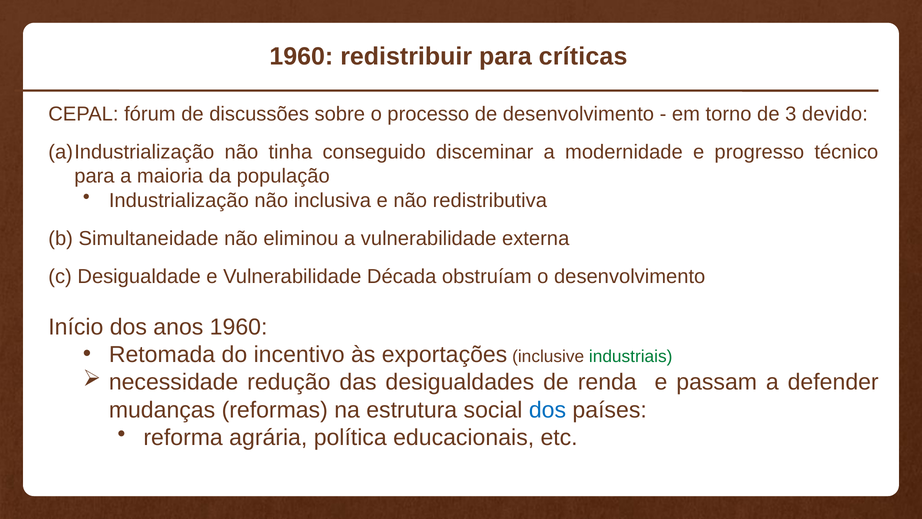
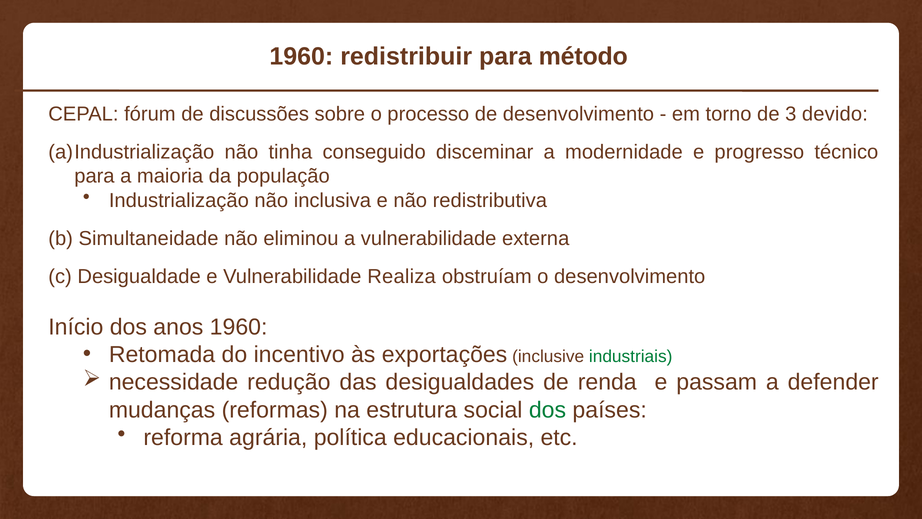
críticas: críticas -> método
Década: Década -> Realiza
dos at (547, 410) colour: blue -> green
